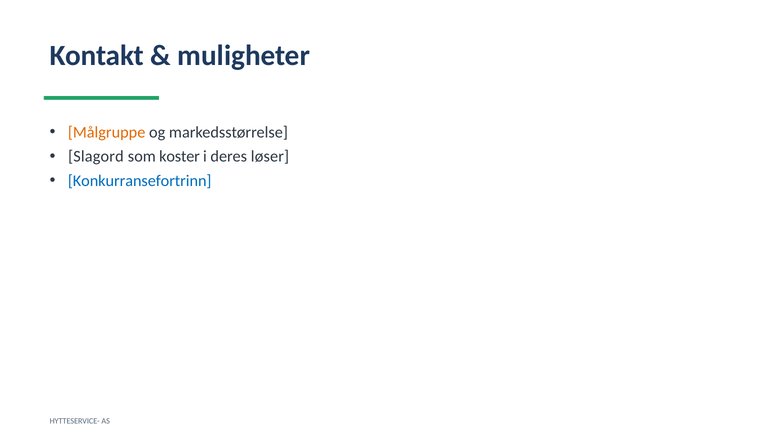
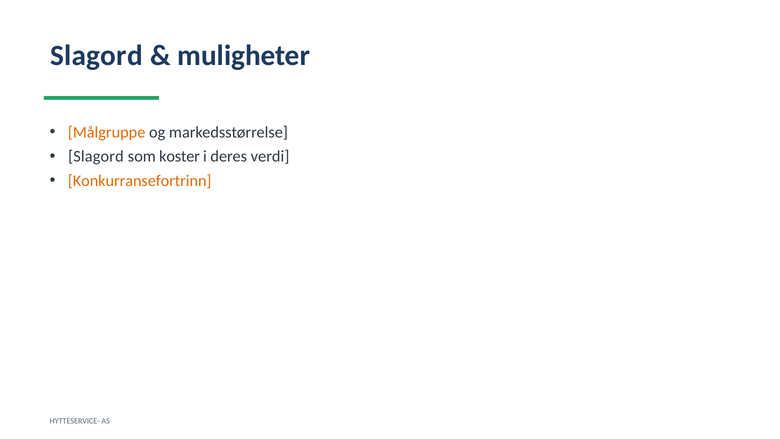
Kontakt at (97, 56): Kontakt -> Slagord
løser: løser -> verdi
Konkurransefortrinn colour: blue -> orange
